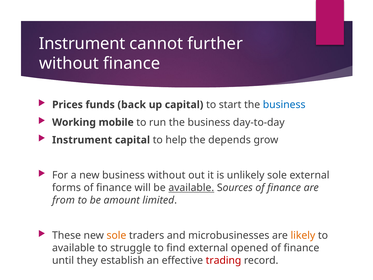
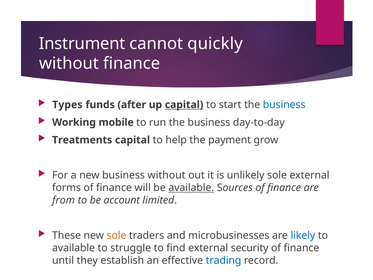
further: further -> quickly
Prices: Prices -> Types
back: back -> after
capital at (184, 105) underline: none -> present
Instrument at (82, 140): Instrument -> Treatments
depends: depends -> payment
amount: amount -> account
likely colour: orange -> blue
opened: opened -> security
trading colour: red -> blue
